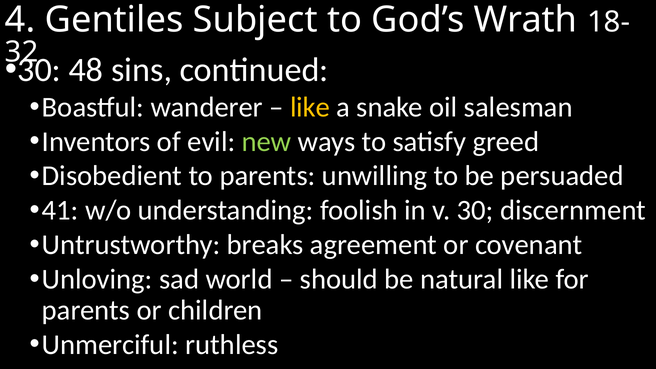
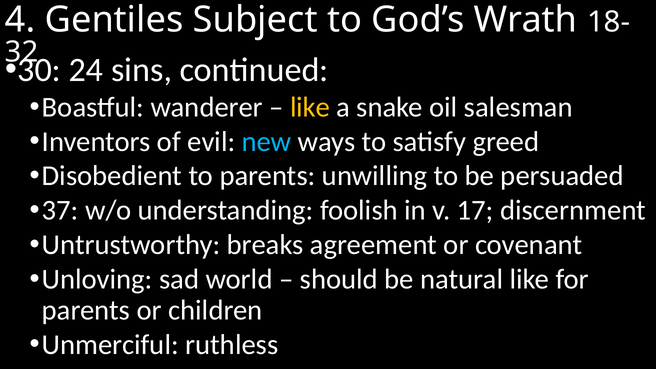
48: 48 -> 24
new colour: light green -> light blue
41: 41 -> 37
v 30: 30 -> 17
